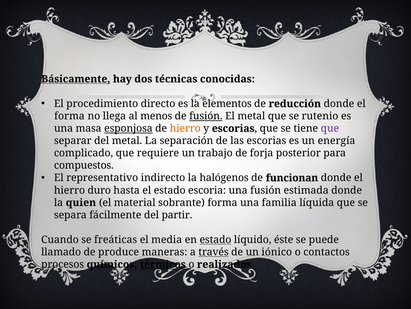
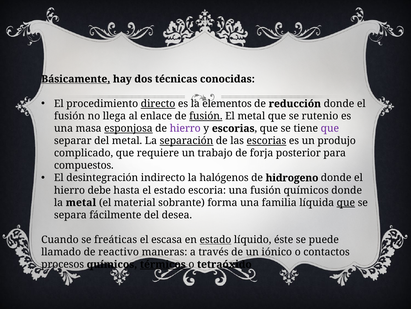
directo underline: none -> present
forma at (69, 116): forma -> fusión
menos: menos -> enlace
hierro at (185, 128) colour: orange -> purple
separación underline: none -> present
escorias at (266, 141) underline: none -> present
energía: energía -> produjo
representativo: representativo -> desintegración
funcionan: funcionan -> hidrogeno
duro: duro -> debe
fusión estimada: estimada -> químicos
la quien: quien -> metal
que at (346, 202) underline: none -> present
partir: partir -> desea
media: media -> escasa
produce: produce -> reactivo
través underline: present -> none
realizados: realizados -> tetraóxido
